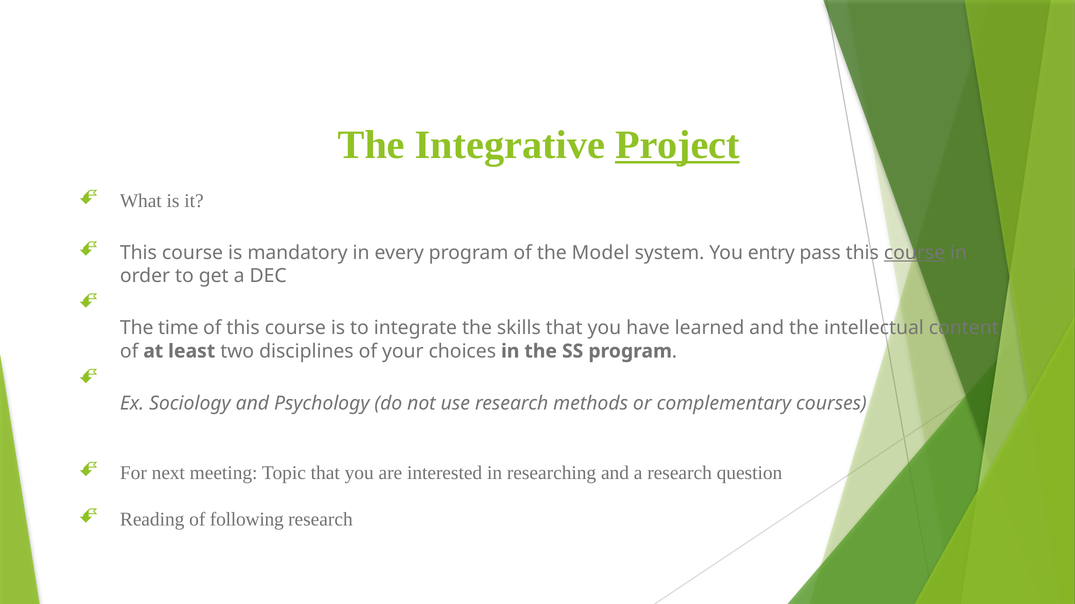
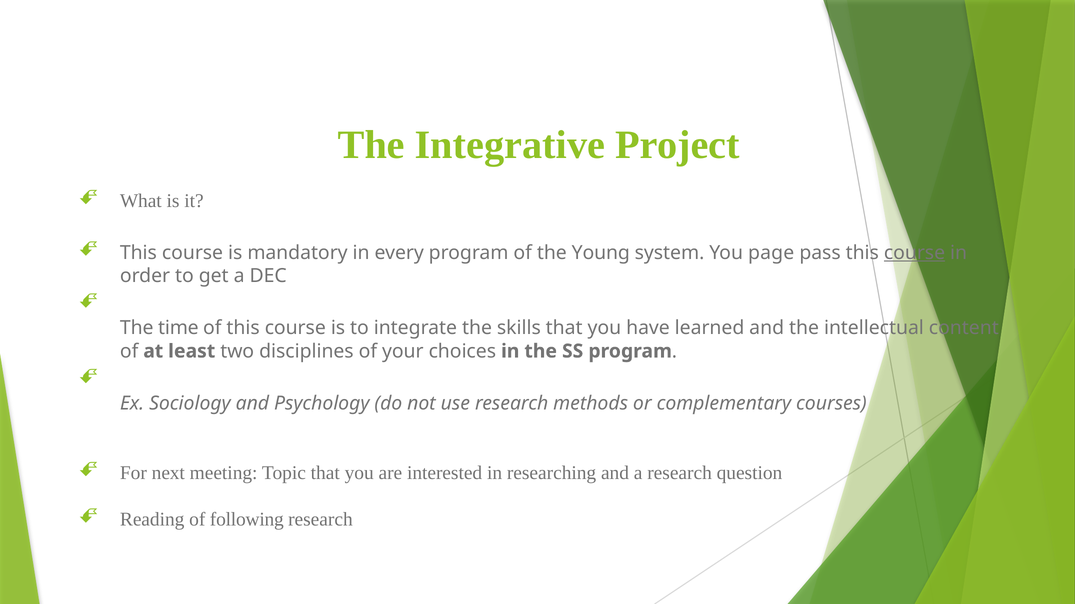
Project underline: present -> none
Model: Model -> Young
entry: entry -> page
